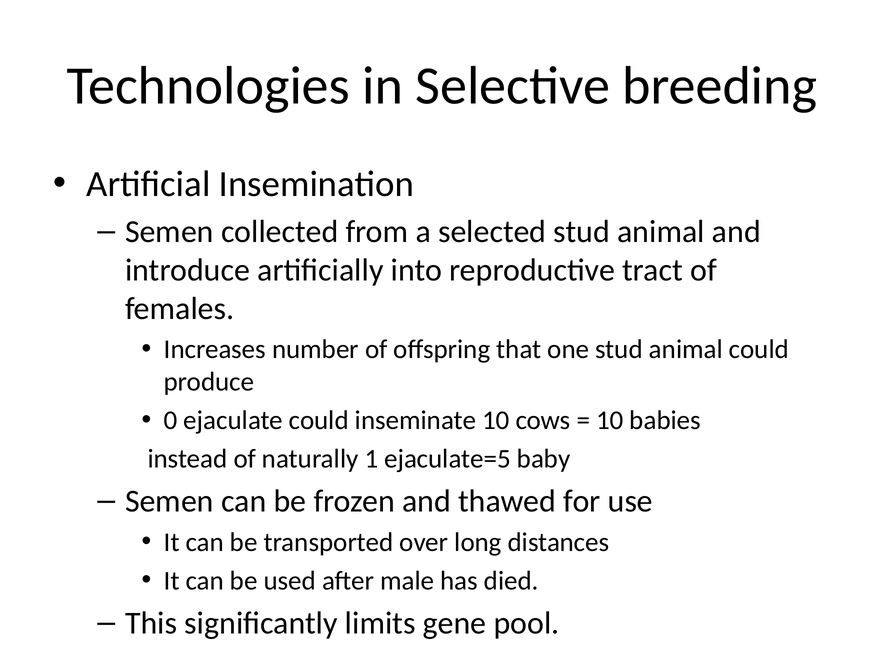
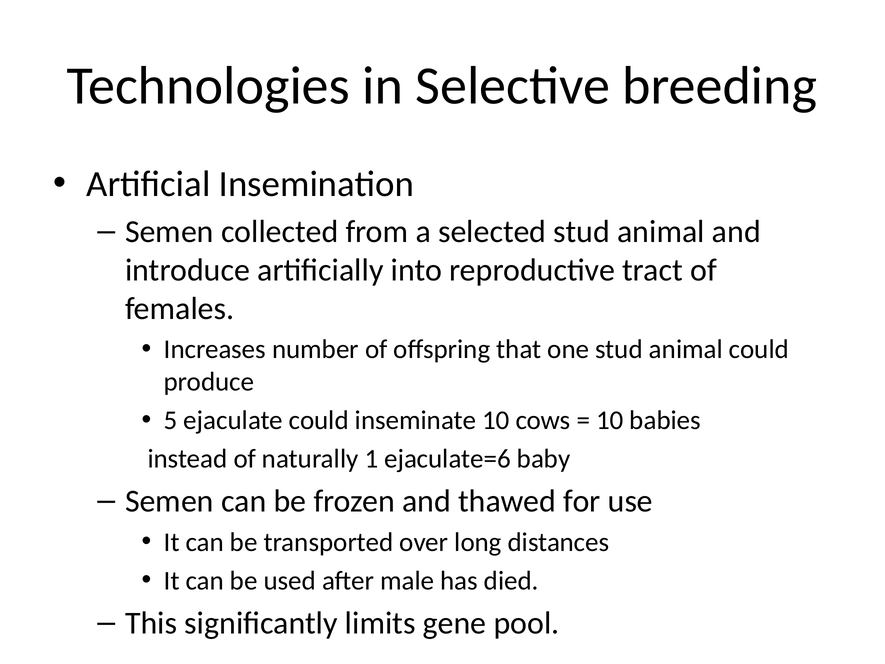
0: 0 -> 5
ejaculate=5: ejaculate=5 -> ejaculate=6
